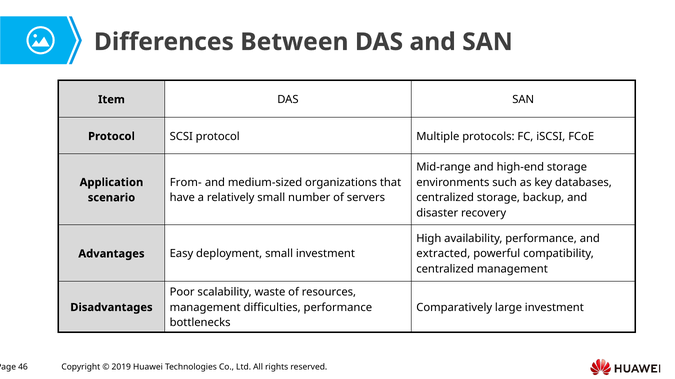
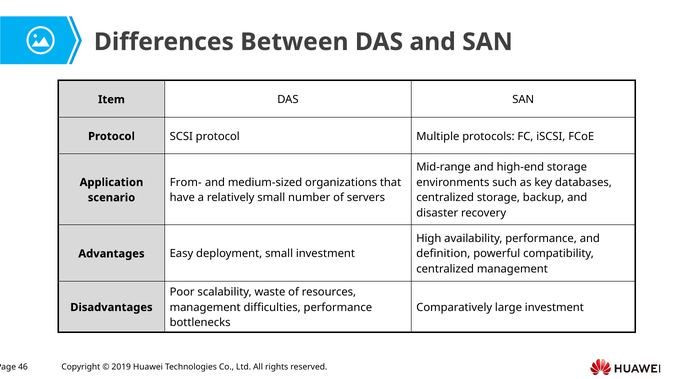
extracted: extracted -> definition
